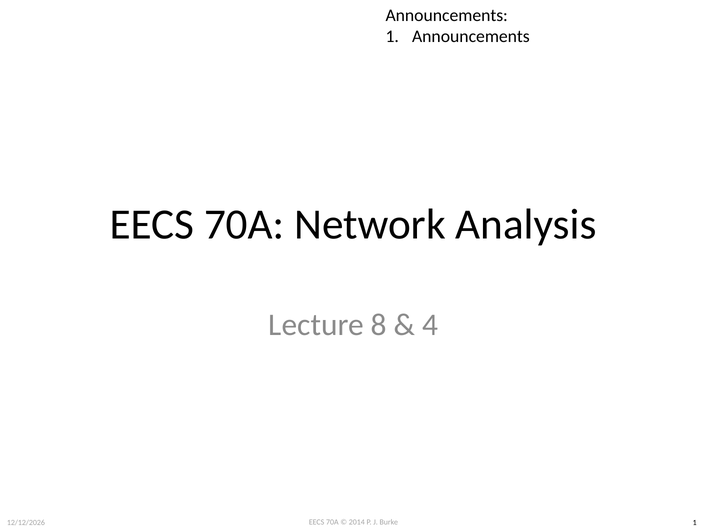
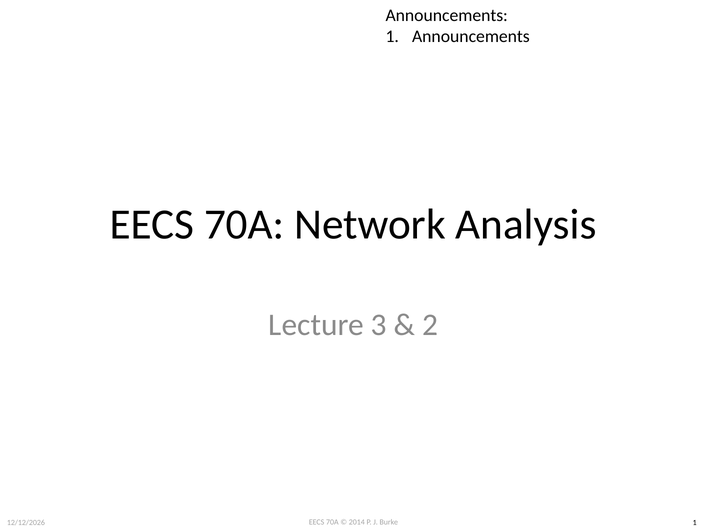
8: 8 -> 3
4: 4 -> 2
